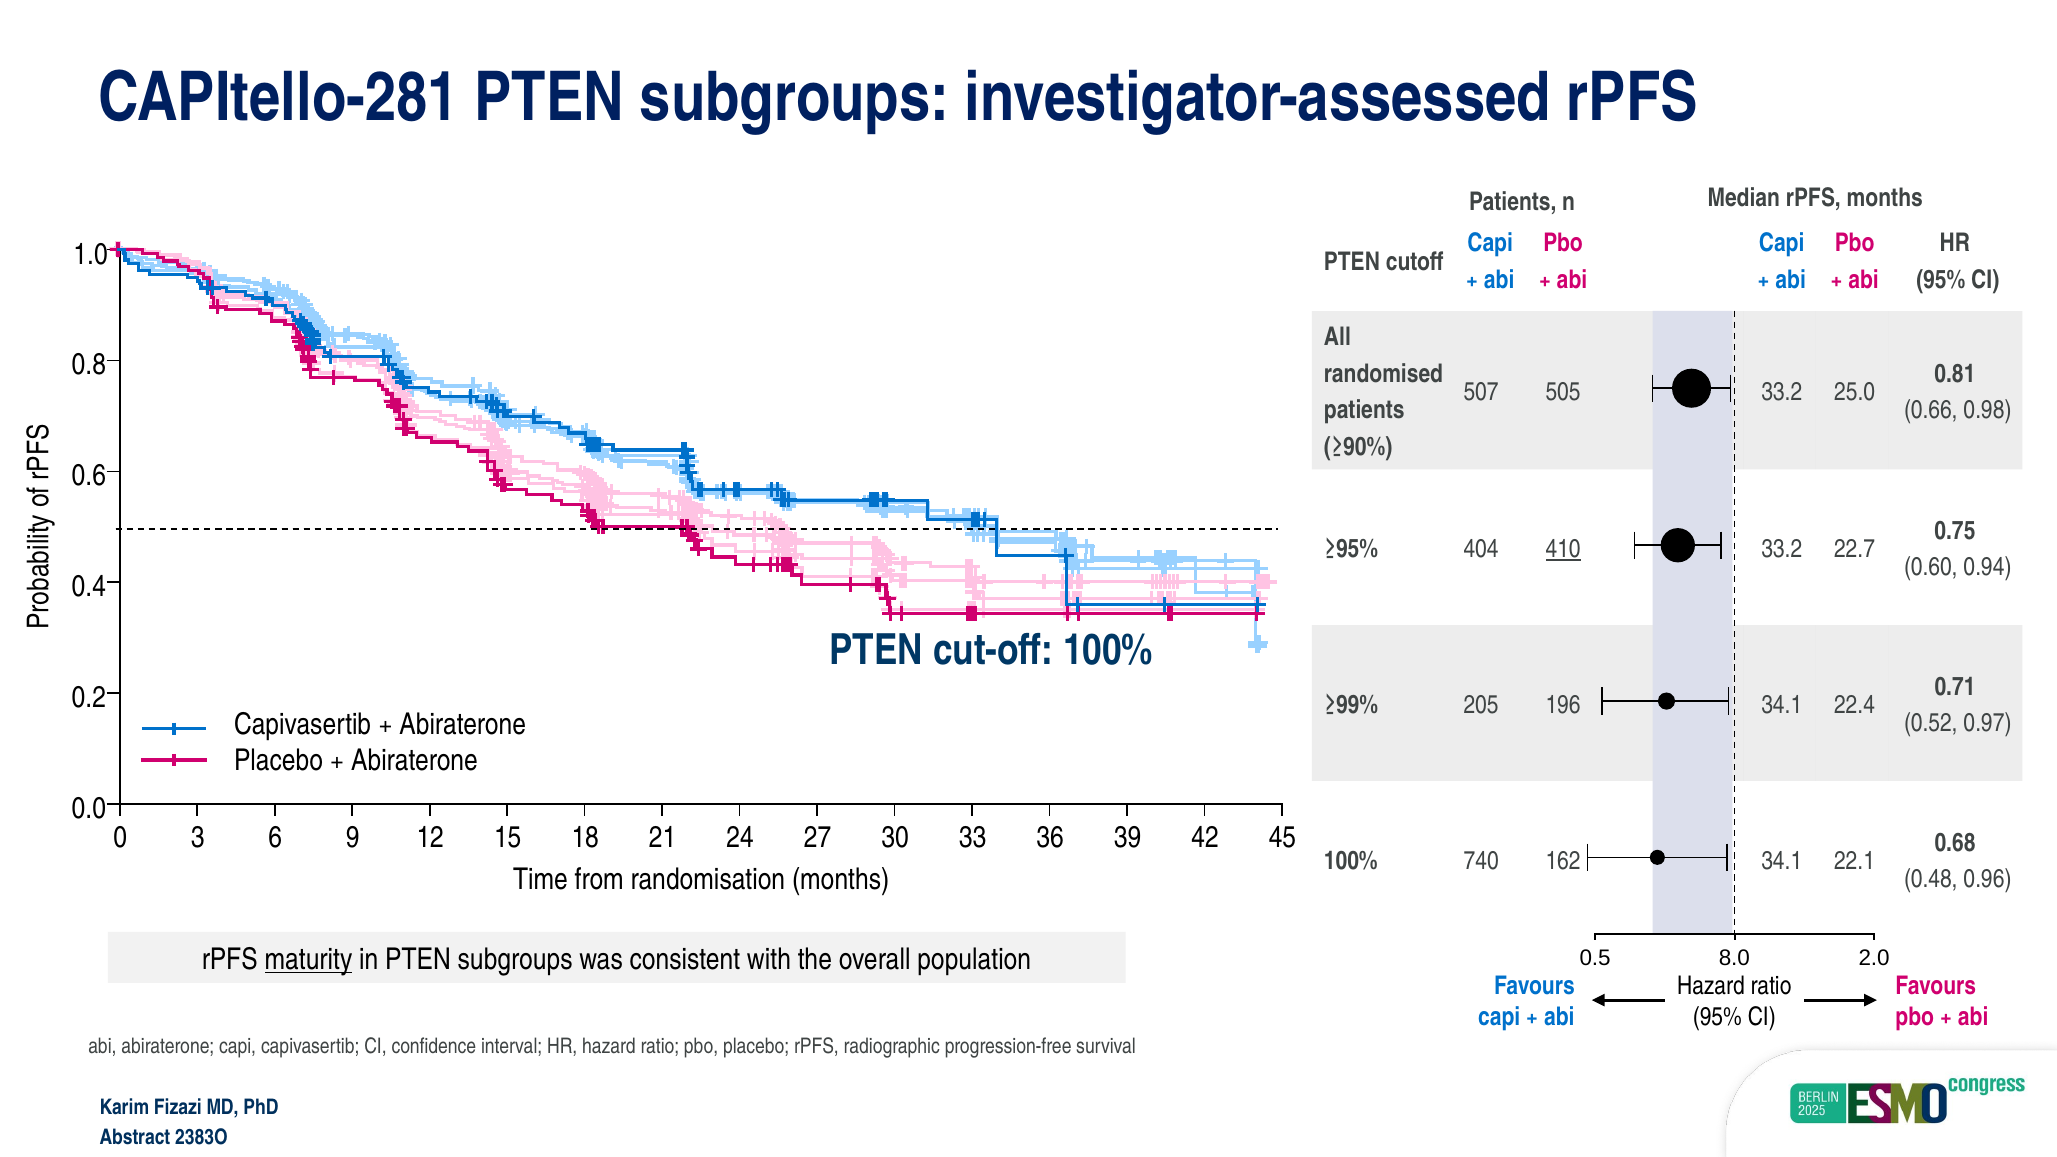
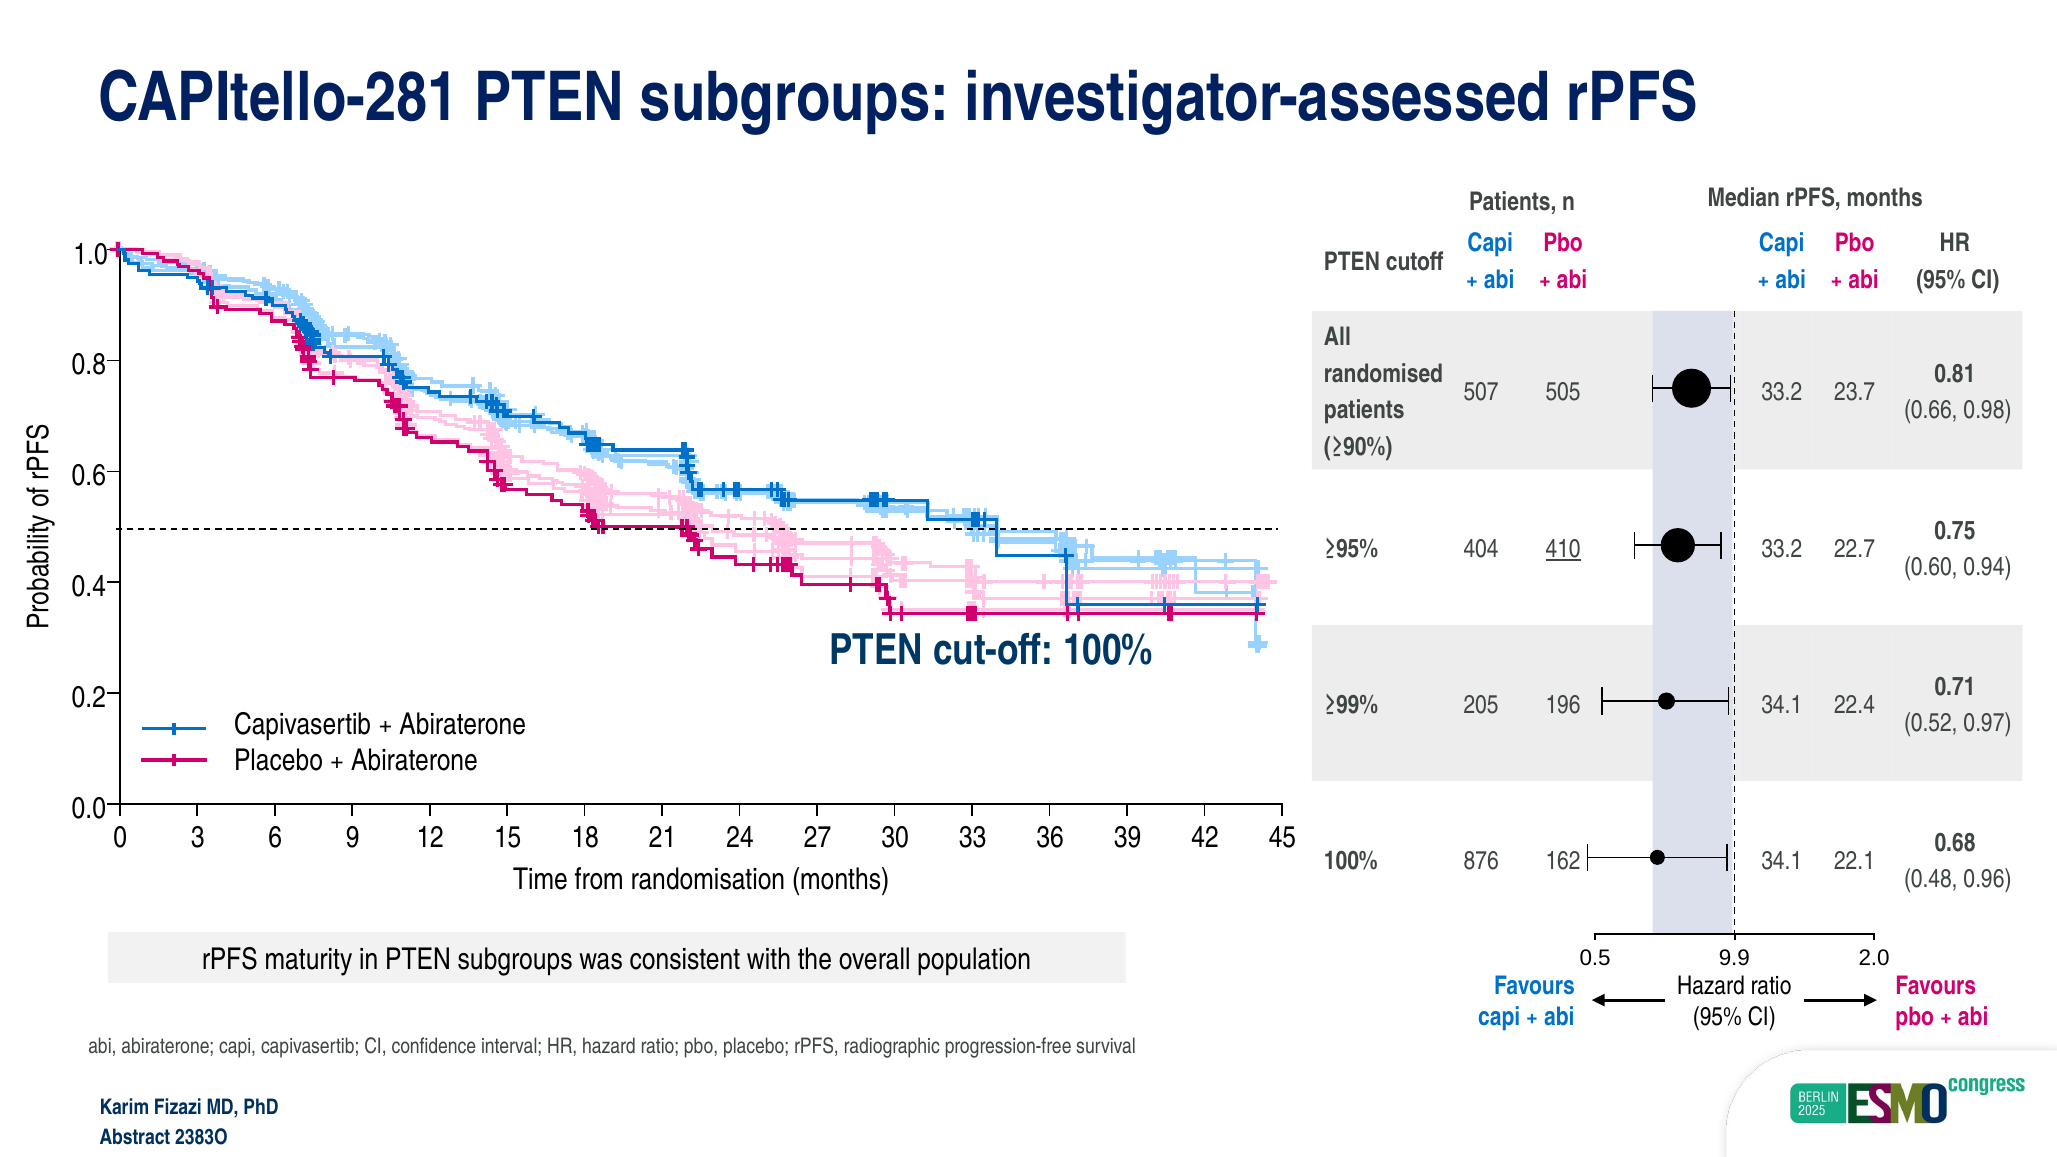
25.0: 25.0 -> 23.7
740: 740 -> 876
8.0: 8.0 -> 9.9
maturity underline: present -> none
